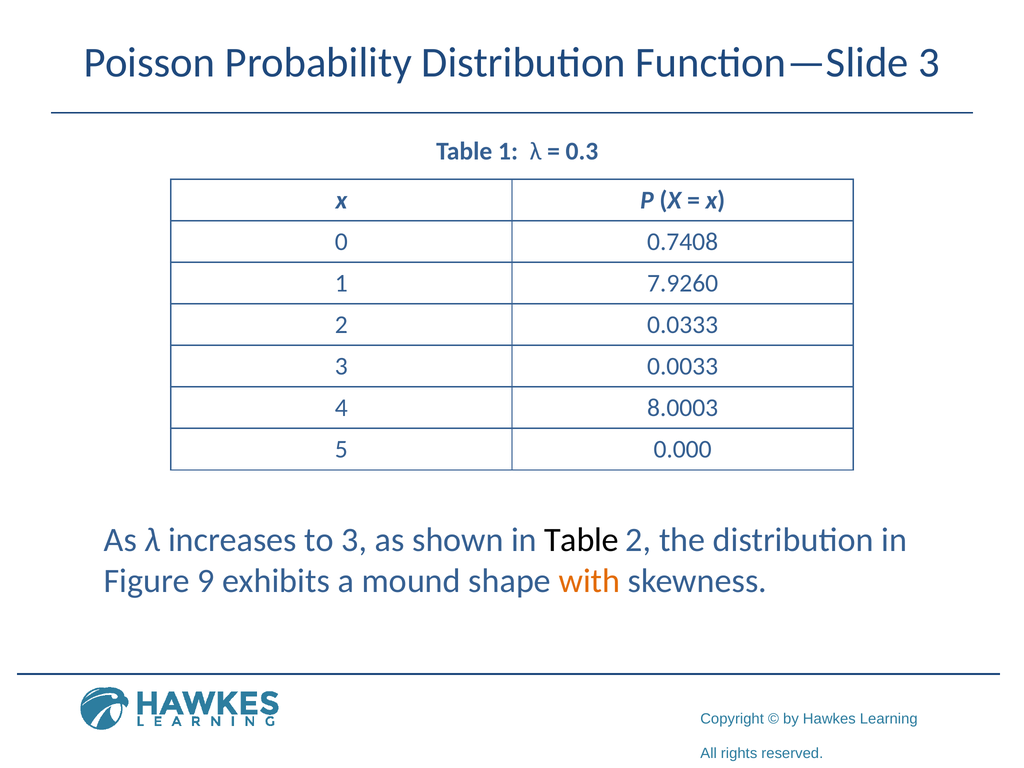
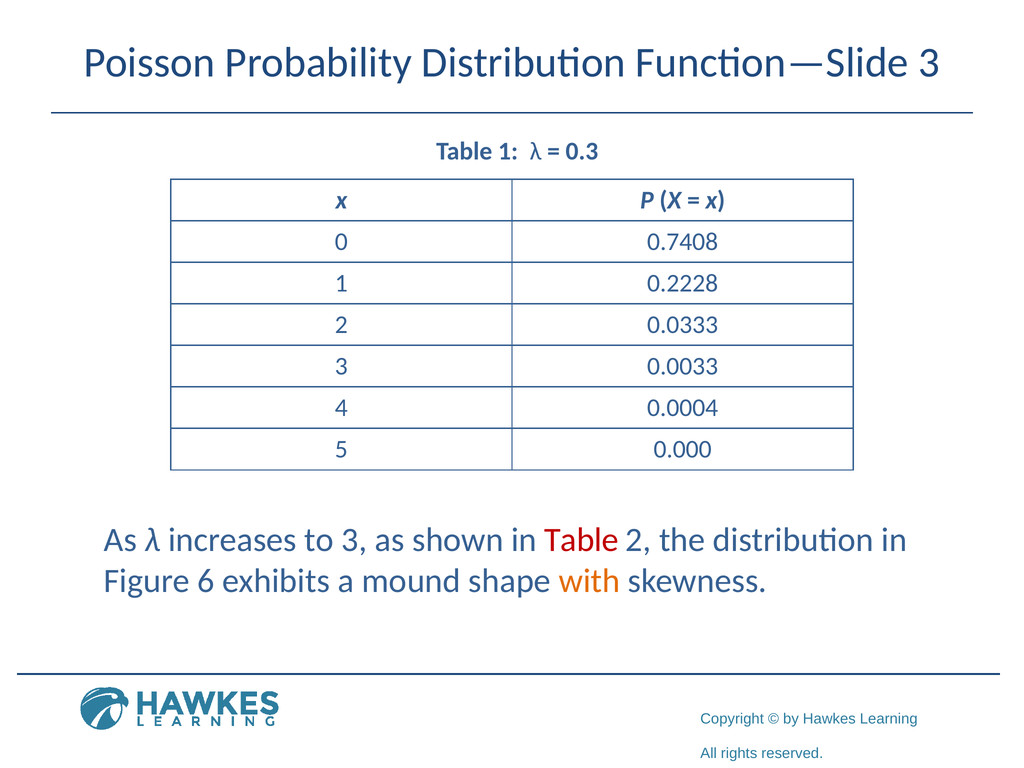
7.9260: 7.9260 -> 0.2228
8.0003: 8.0003 -> 0.0004
Table at (581, 540) colour: black -> red
9: 9 -> 6
